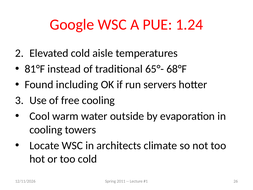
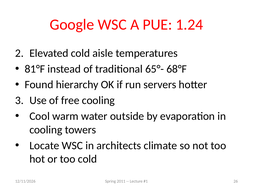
including: including -> hierarchy
